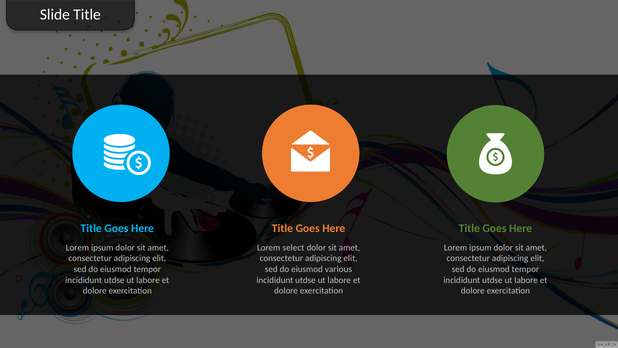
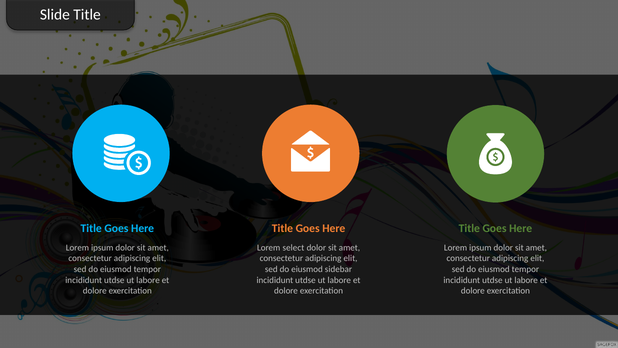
various: various -> sidebar
